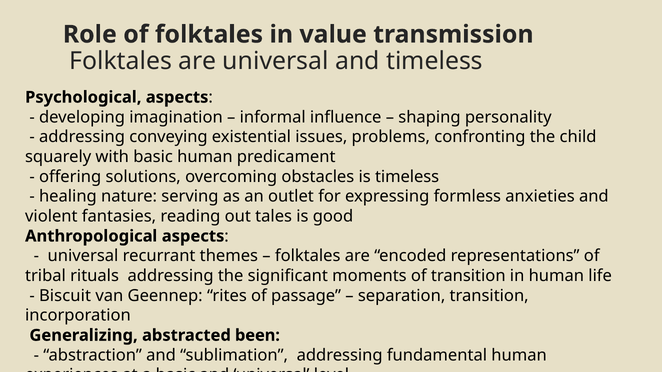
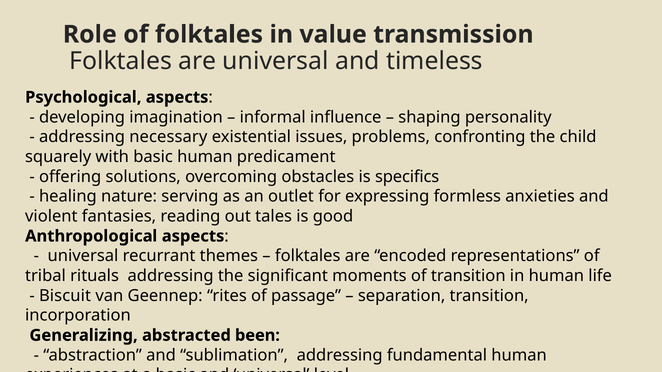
conveying: conveying -> necessary
is timeless: timeless -> specifics
